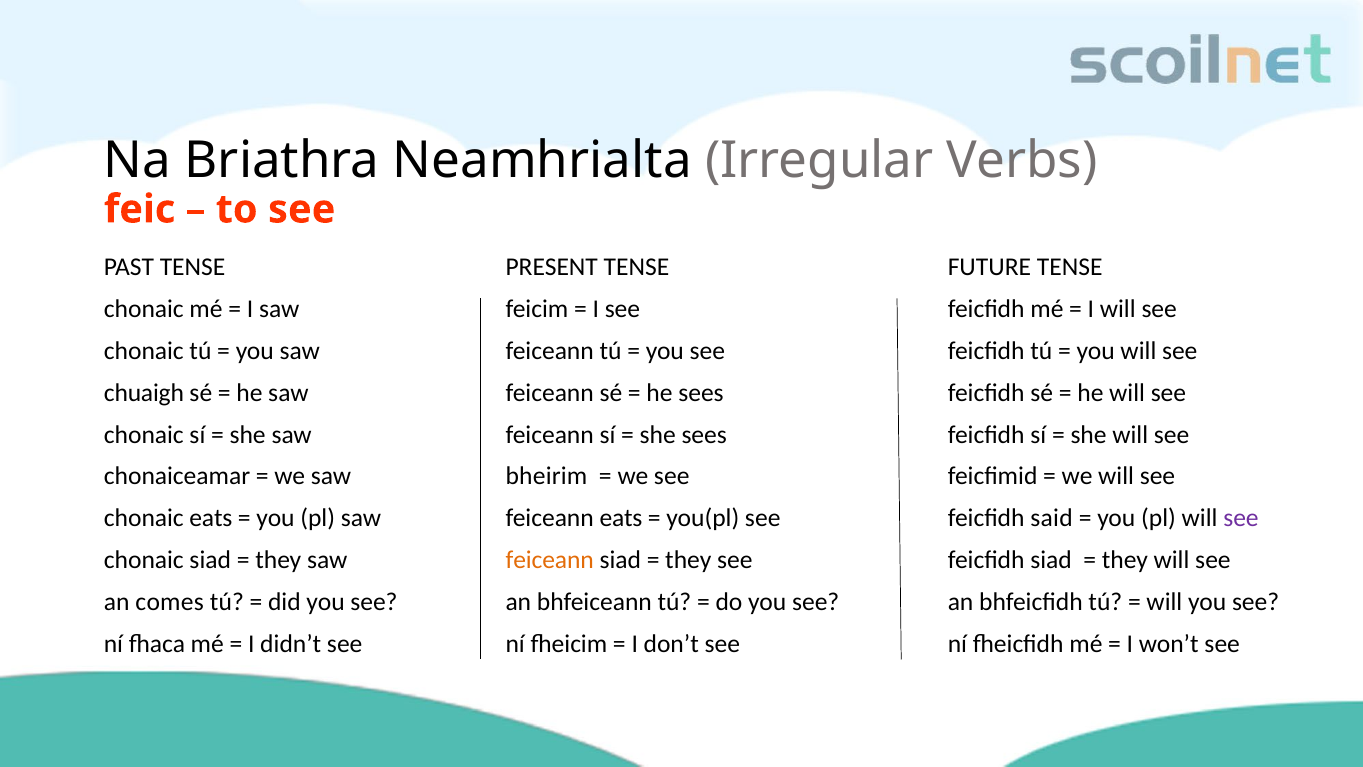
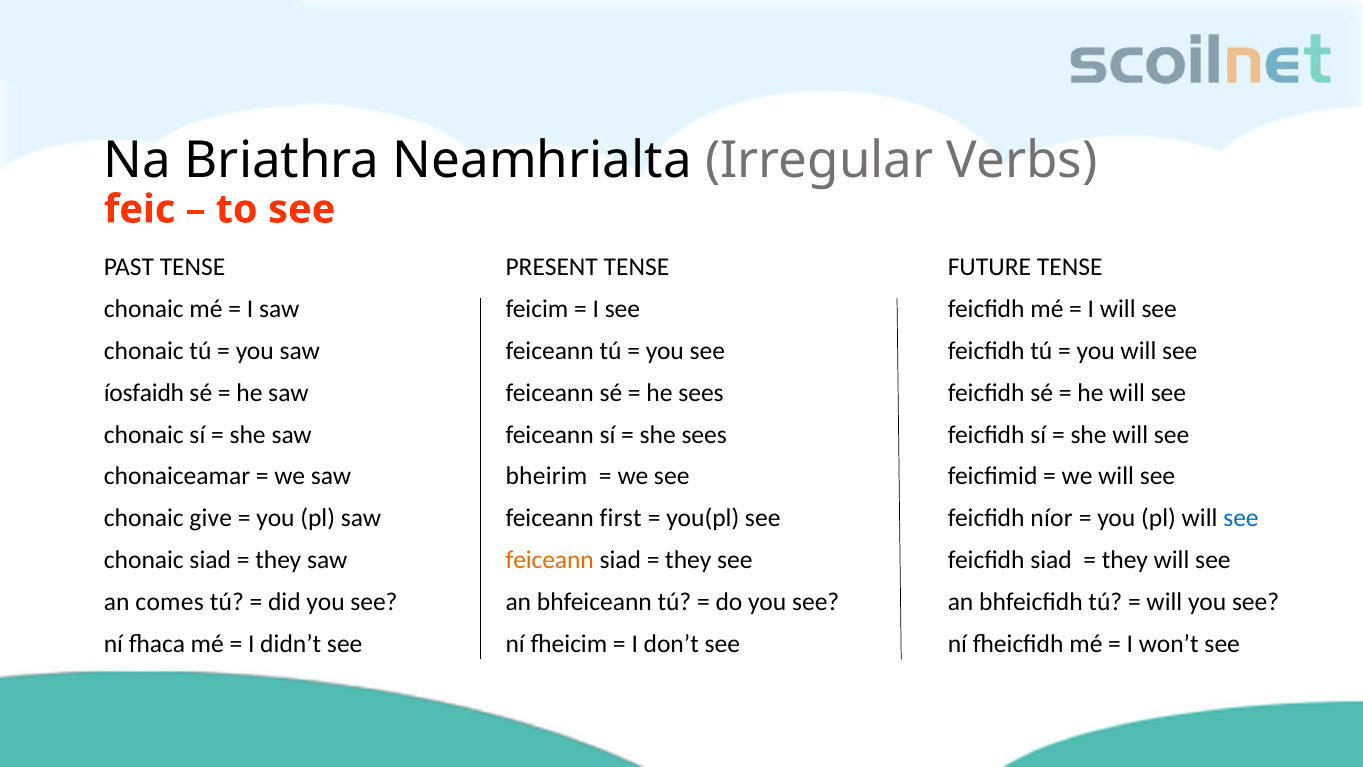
chuaigh: chuaigh -> íosfaidh
chonaic eats: eats -> give
feiceann eats: eats -> first
said: said -> níor
see at (1241, 518) colour: purple -> blue
